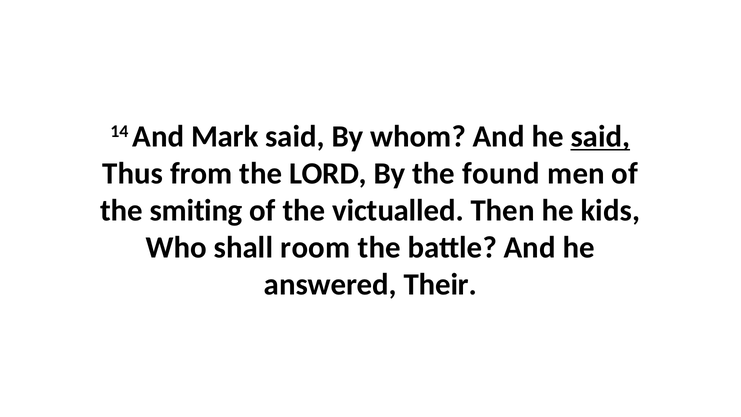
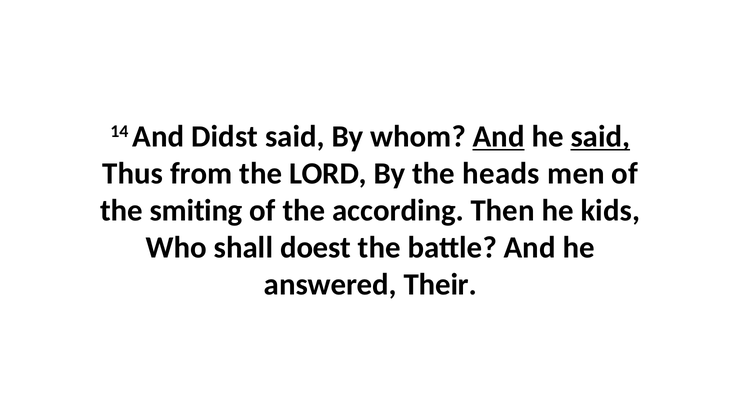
Mark: Mark -> Didst
And at (499, 136) underline: none -> present
found: found -> heads
victualled: victualled -> according
room: room -> doest
